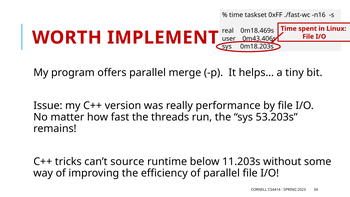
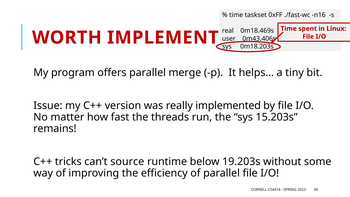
performance: performance -> implemented
53.203s: 53.203s -> 15.203s
11.203s: 11.203s -> 19.203s
